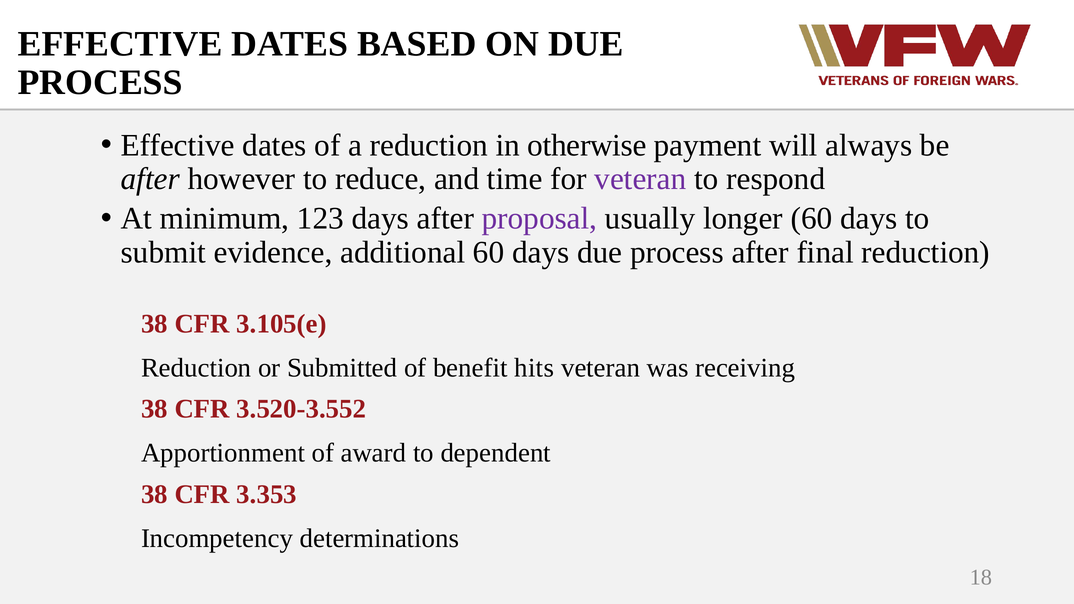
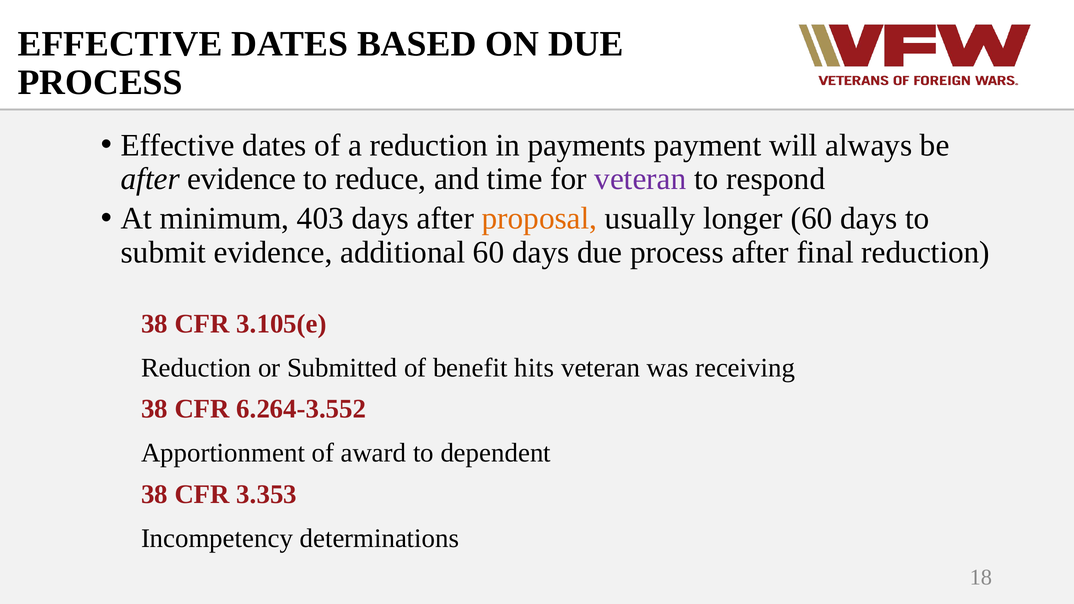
otherwise: otherwise -> payments
after however: however -> evidence
123: 123 -> 403
proposal colour: purple -> orange
3.520-3.552: 3.520-3.552 -> 6.264-3.552
